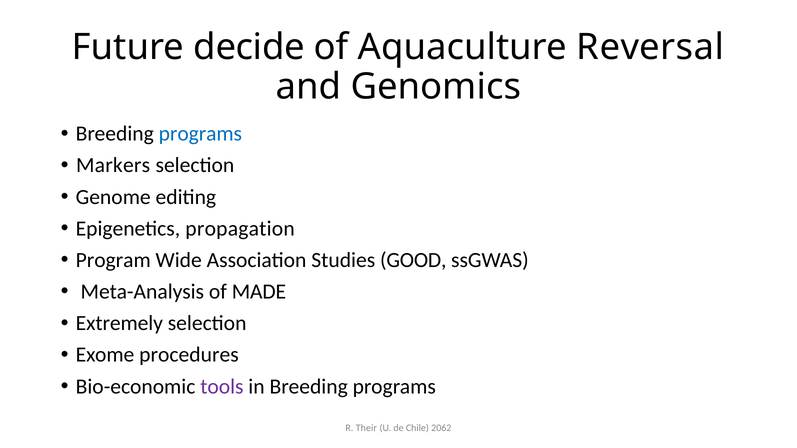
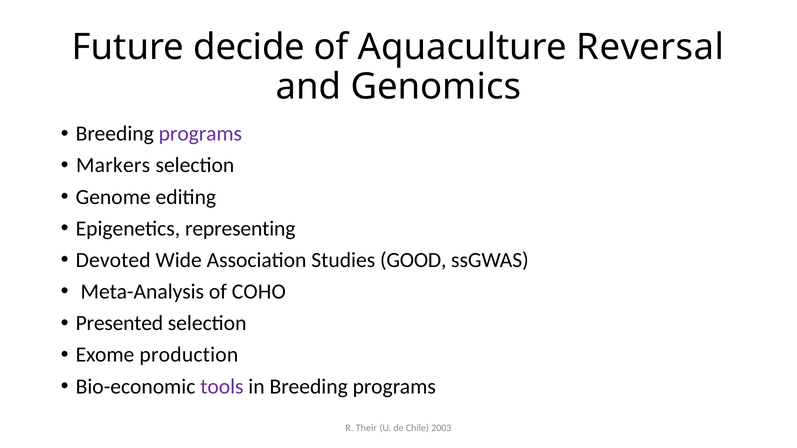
programs at (200, 134) colour: blue -> purple
propagation: propagation -> representing
Program: Program -> Devoted
MADE: MADE -> COHO
Extremely: Extremely -> Presented
procedures: procedures -> production
2062: 2062 -> 2003
